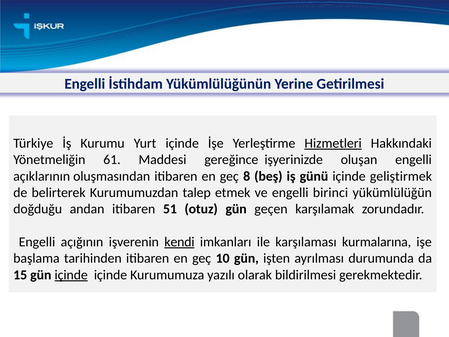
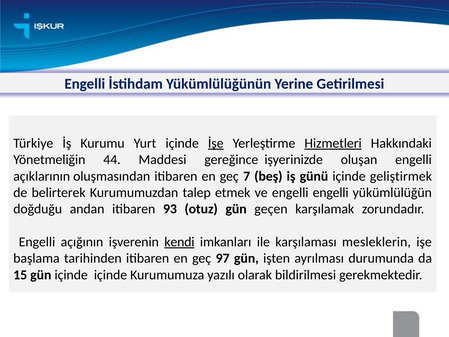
İşe underline: none -> present
61: 61 -> 44
8: 8 -> 7
engelli birinci: birinci -> engelli
51: 51 -> 93
kurmalarına: kurmalarına -> mesleklerin
10: 10 -> 97
içinde at (71, 275) underline: present -> none
